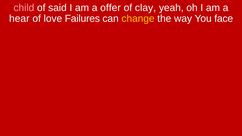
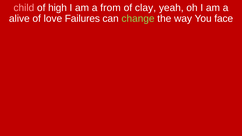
said: said -> high
offer: offer -> from
hear: hear -> alive
change colour: yellow -> light green
